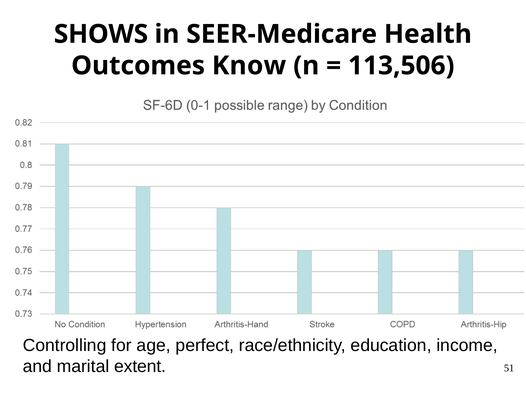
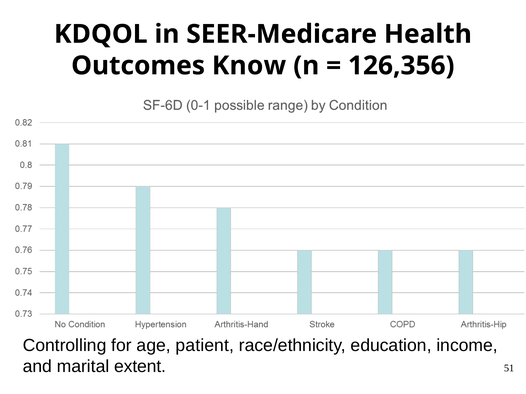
SHOWS: SHOWS -> KDQOL
113,506: 113,506 -> 126,356
perfect: perfect -> patient
